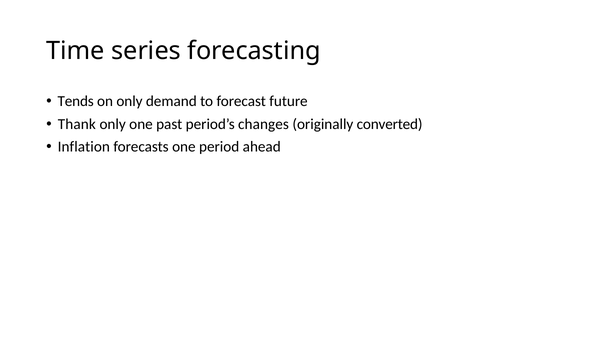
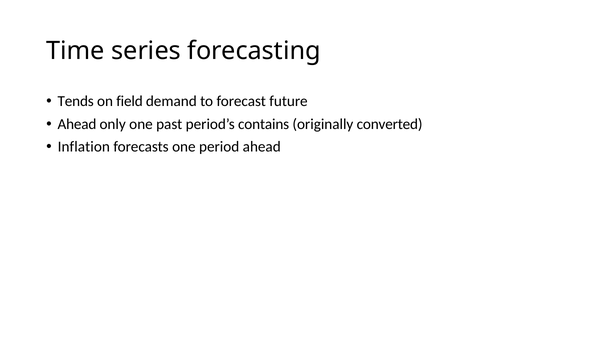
on only: only -> field
Thank at (77, 124): Thank -> Ahead
changes: changes -> contains
